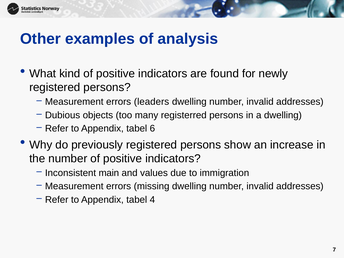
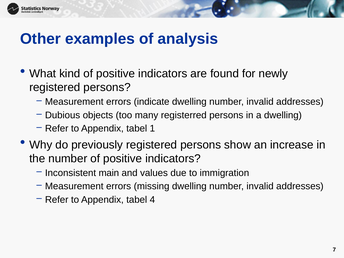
leaders: leaders -> indicate
6: 6 -> 1
